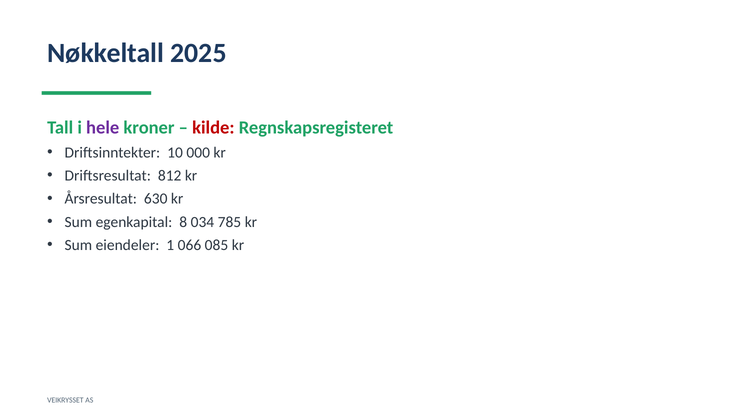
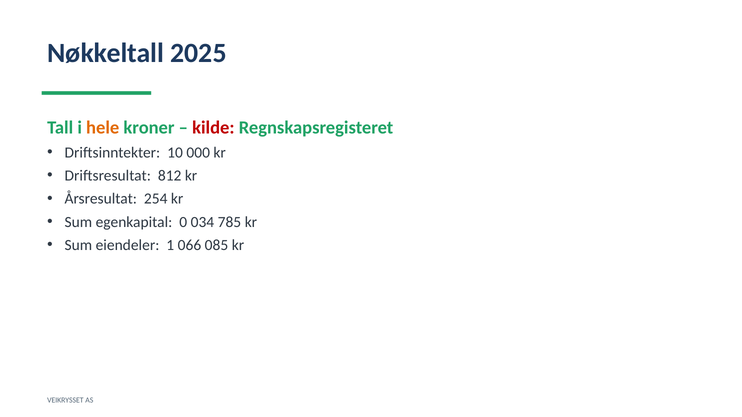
hele colour: purple -> orange
630: 630 -> 254
8: 8 -> 0
